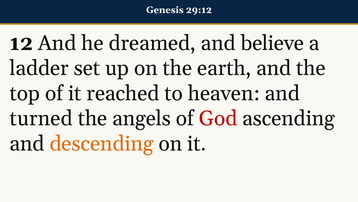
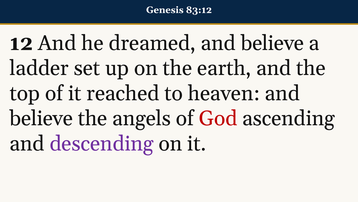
29:12: 29:12 -> 83:12
turned at (41, 118): turned -> believe
descending colour: orange -> purple
